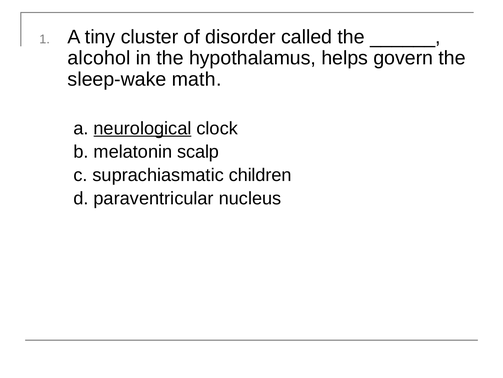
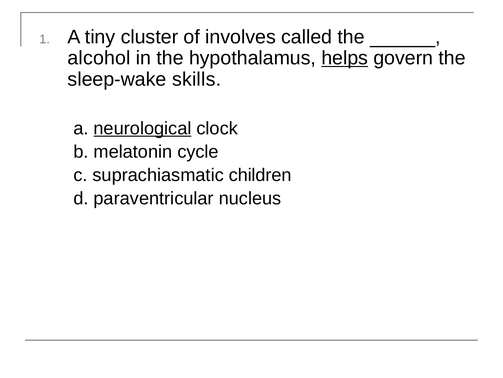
disorder: disorder -> involves
helps underline: none -> present
math: math -> skills
scalp: scalp -> cycle
